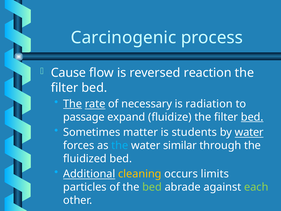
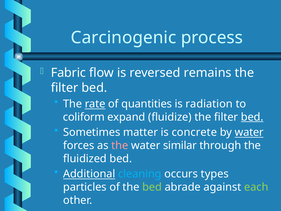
Cause: Cause -> Fabric
reaction: reaction -> remains
The at (73, 104) underline: present -> none
necessary: necessary -> quantities
passage: passage -> coliform
students: students -> concrete
the at (120, 145) colour: light blue -> pink
cleaning colour: yellow -> light blue
limits: limits -> types
